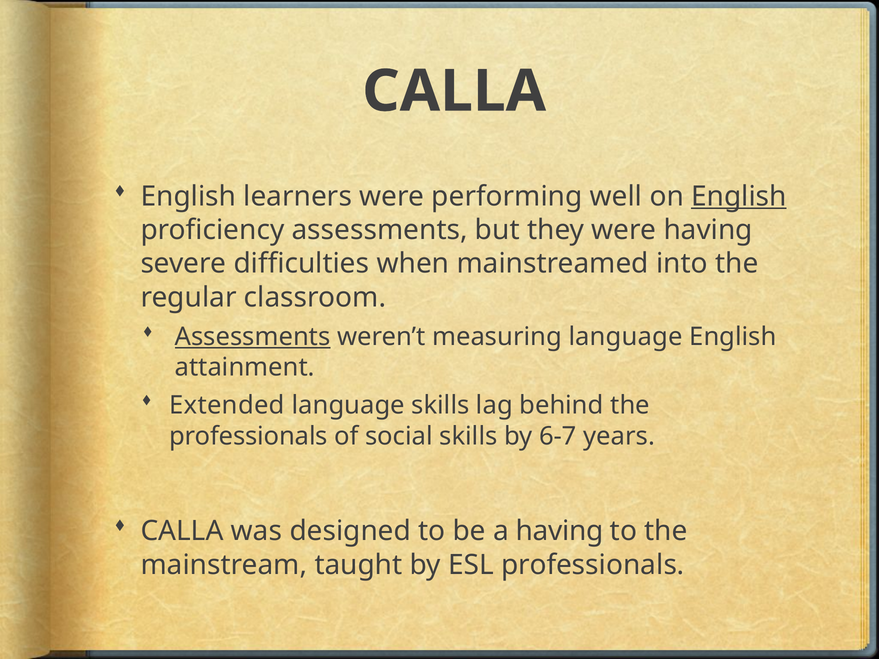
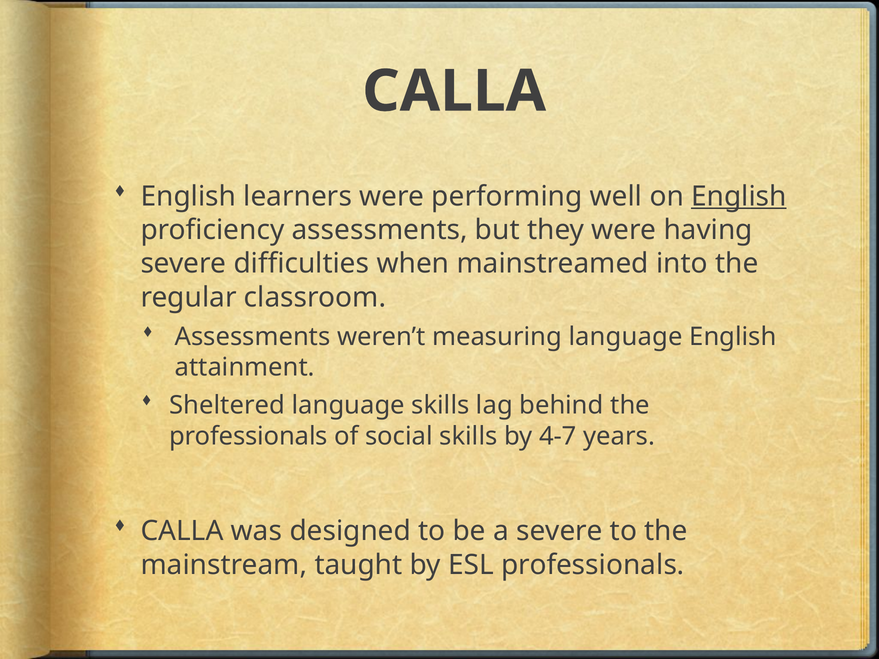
Assessments at (253, 337) underline: present -> none
Extended: Extended -> Sheltered
6-7: 6-7 -> 4-7
a having: having -> severe
